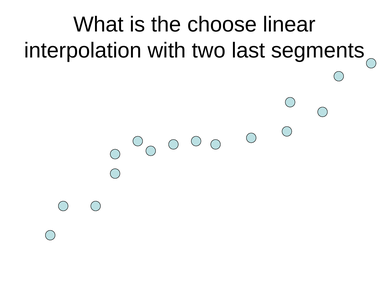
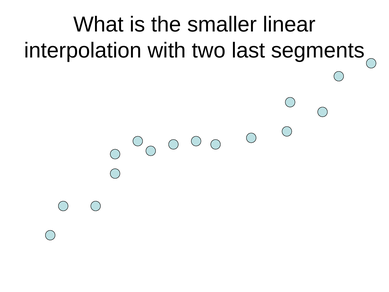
choose: choose -> smaller
